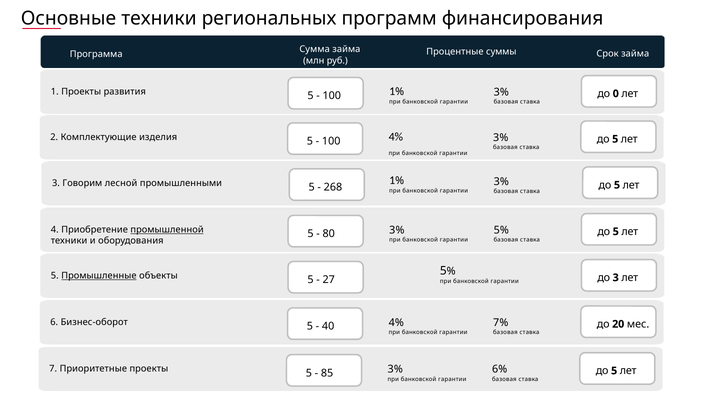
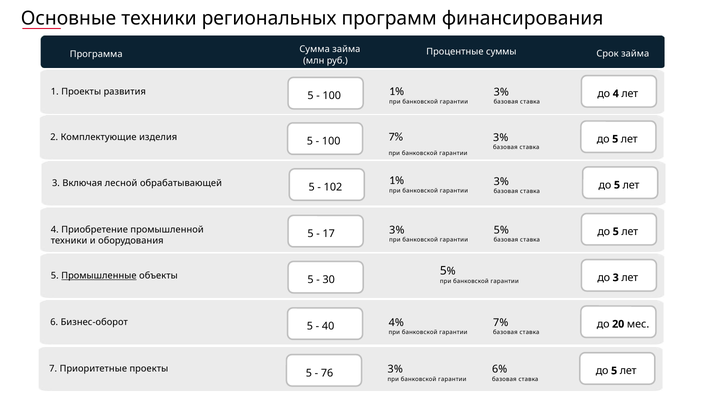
до 0: 0 -> 4
100 4%: 4% -> 7%
Говорим: Говорим -> Включая
промышленными: промышленными -> обрабатывающей
268: 268 -> 102
промышленной underline: present -> none
80: 80 -> 17
27: 27 -> 30
85: 85 -> 76
